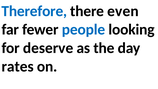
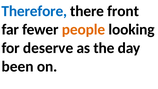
even: even -> front
people colour: blue -> orange
rates: rates -> been
